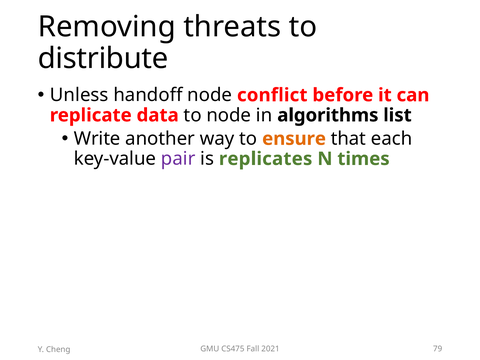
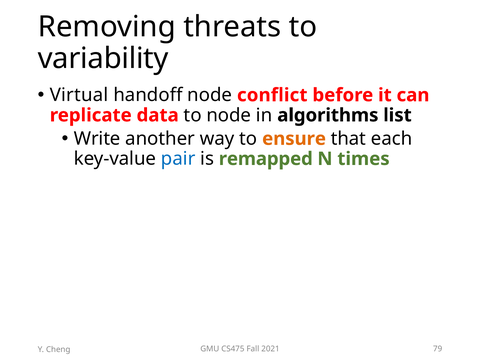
distribute: distribute -> variability
Unless: Unless -> Virtual
pair colour: purple -> blue
replicates: replicates -> remapped
